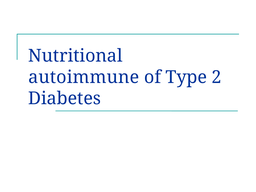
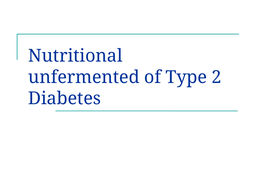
autoimmune: autoimmune -> unfermented
